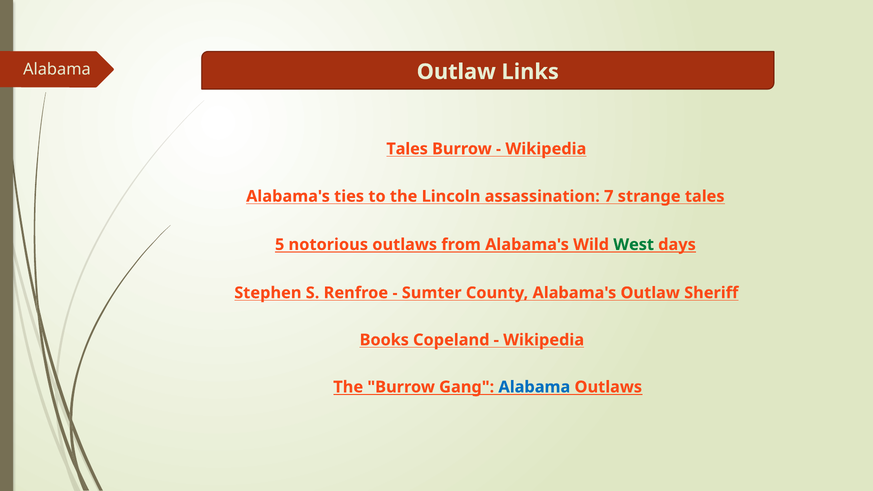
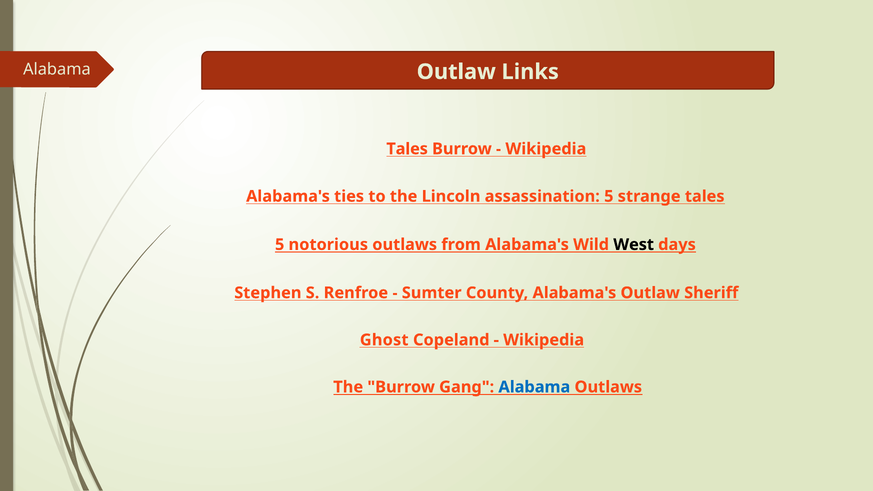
assassination 7: 7 -> 5
West colour: green -> black
Books: Books -> Ghost
